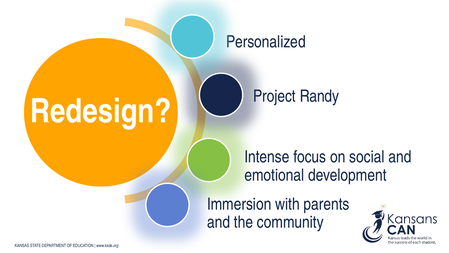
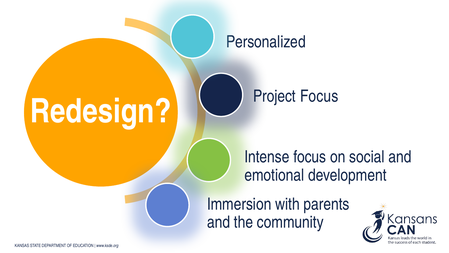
Project Randy: Randy -> Focus
